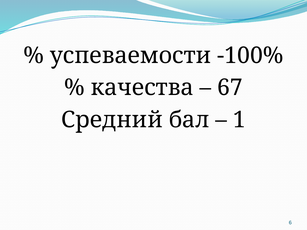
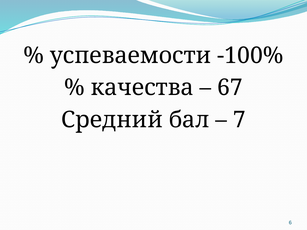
1: 1 -> 7
